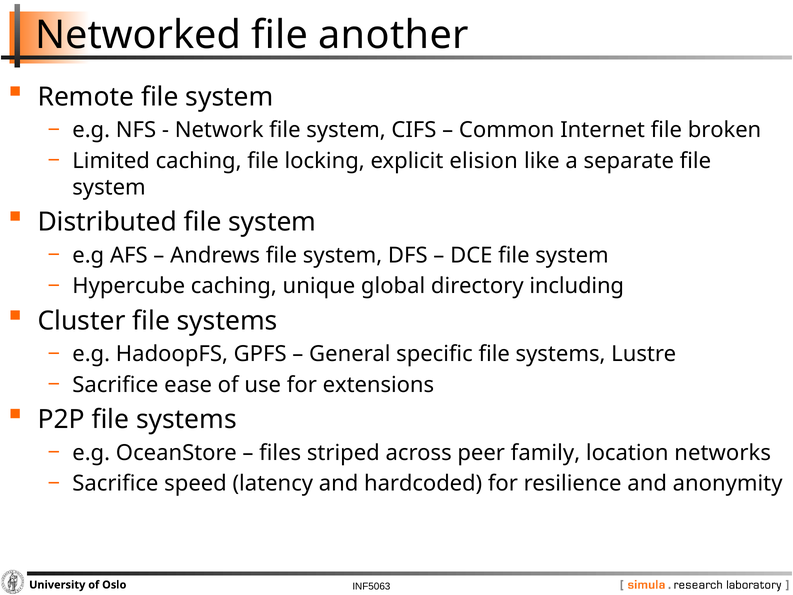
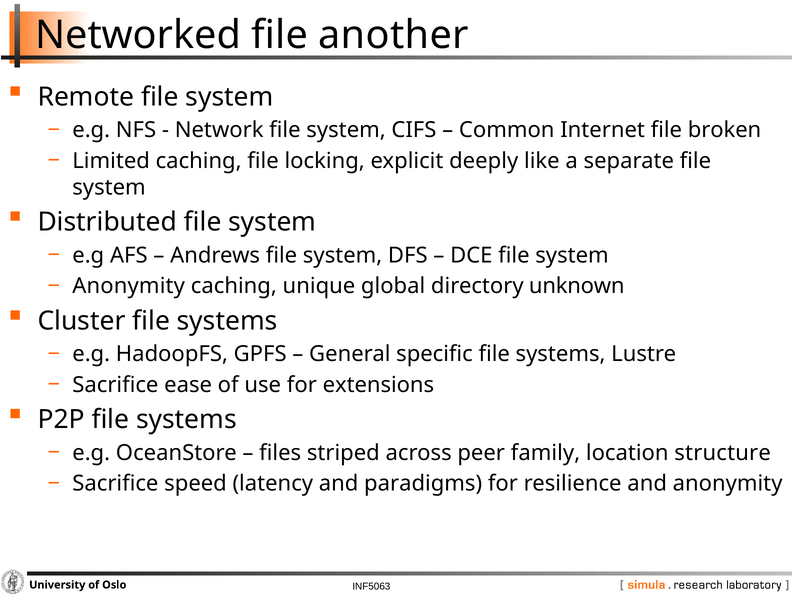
elision: elision -> deeply
Hypercube at (129, 286): Hypercube -> Anonymity
including: including -> unknown
networks: networks -> structure
hardcoded: hardcoded -> paradigms
